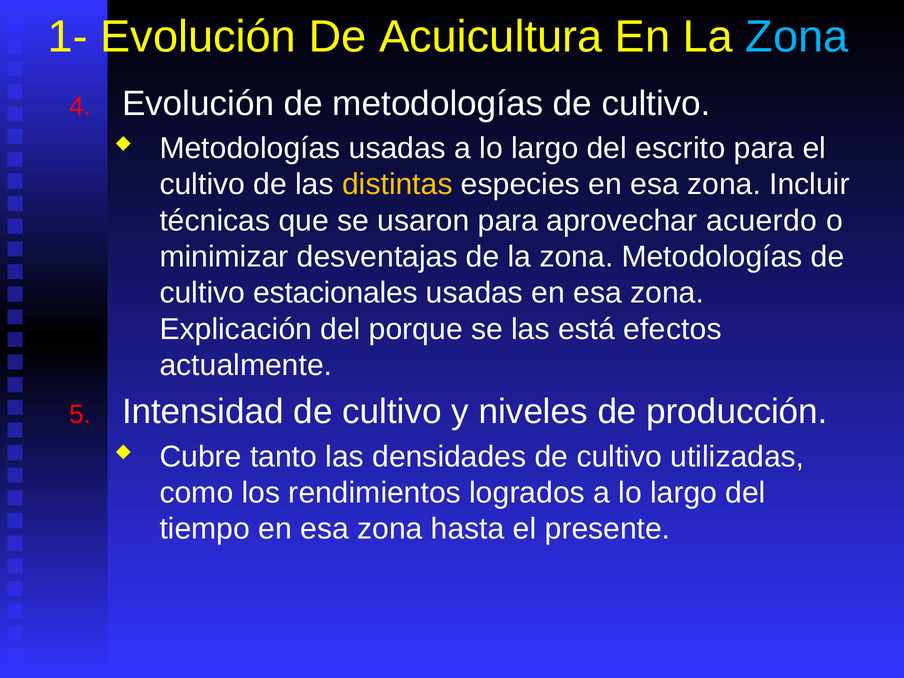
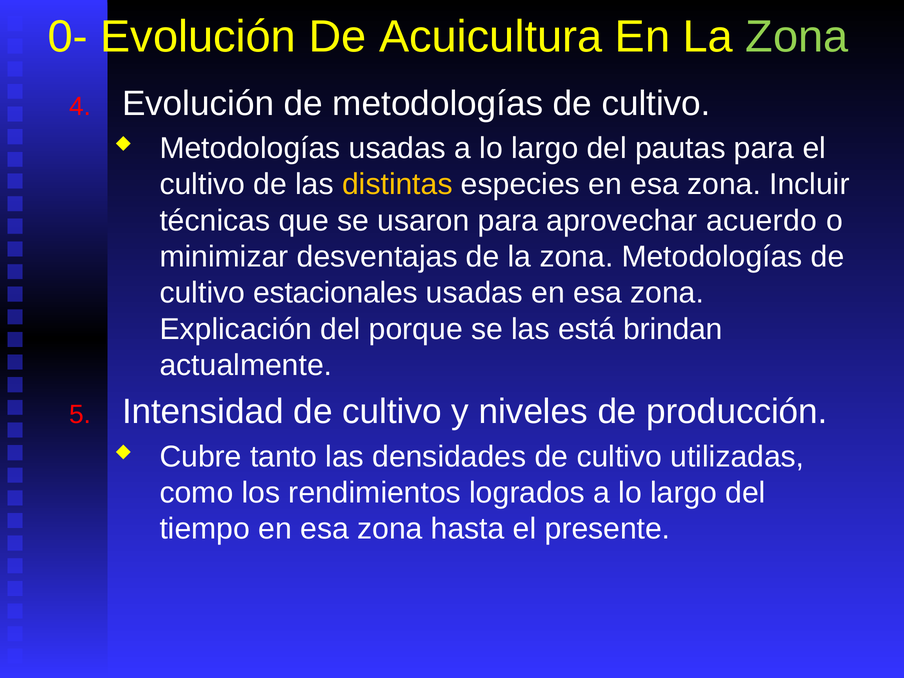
1-: 1- -> 0-
Zona at (797, 37) colour: light blue -> light green
escrito: escrito -> pautas
efectos: efectos -> brindan
